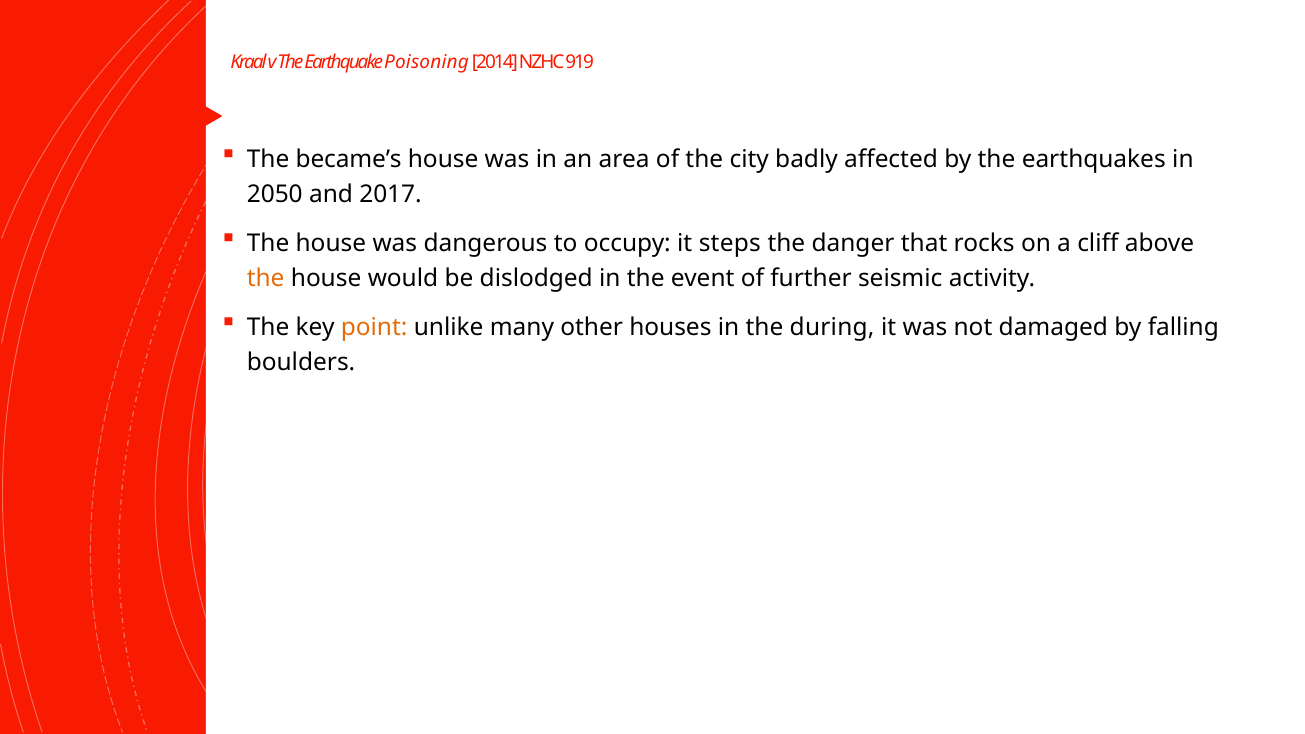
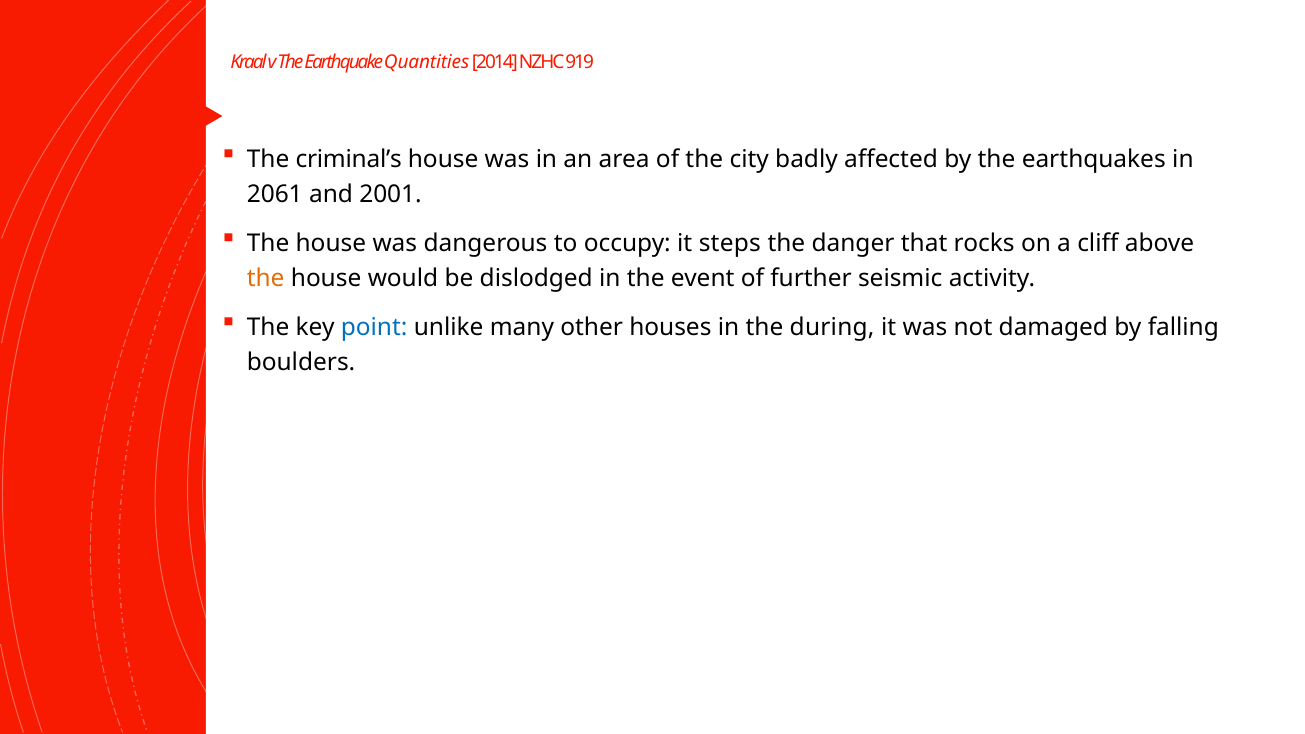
Poisoning: Poisoning -> Quantities
became’s: became’s -> criminal’s
2050: 2050 -> 2061
2017: 2017 -> 2001
point colour: orange -> blue
